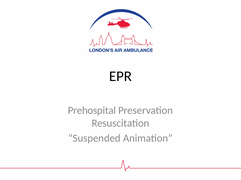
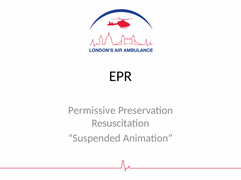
Prehospital: Prehospital -> Permissive
